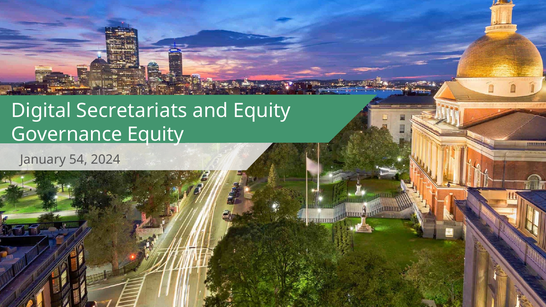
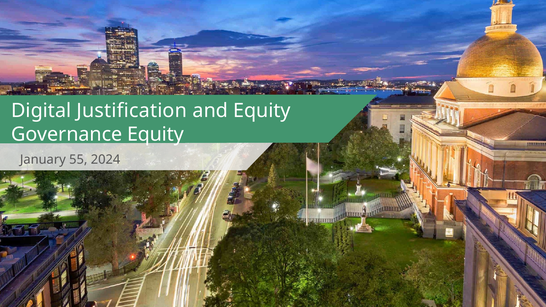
Secretariats: Secretariats -> Justification
54: 54 -> 55
